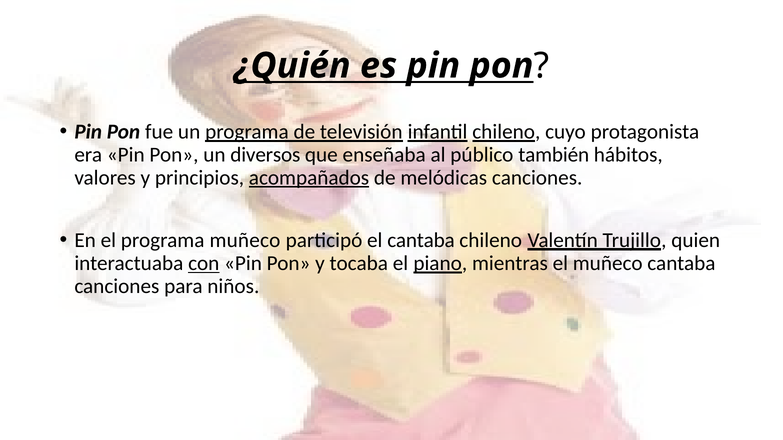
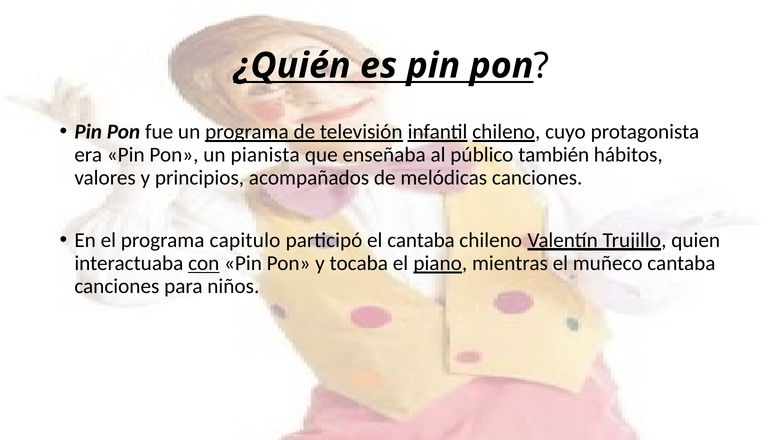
diversos: diversos -> pianista
acompañados underline: present -> none
programa muñeco: muñeco -> capitulo
